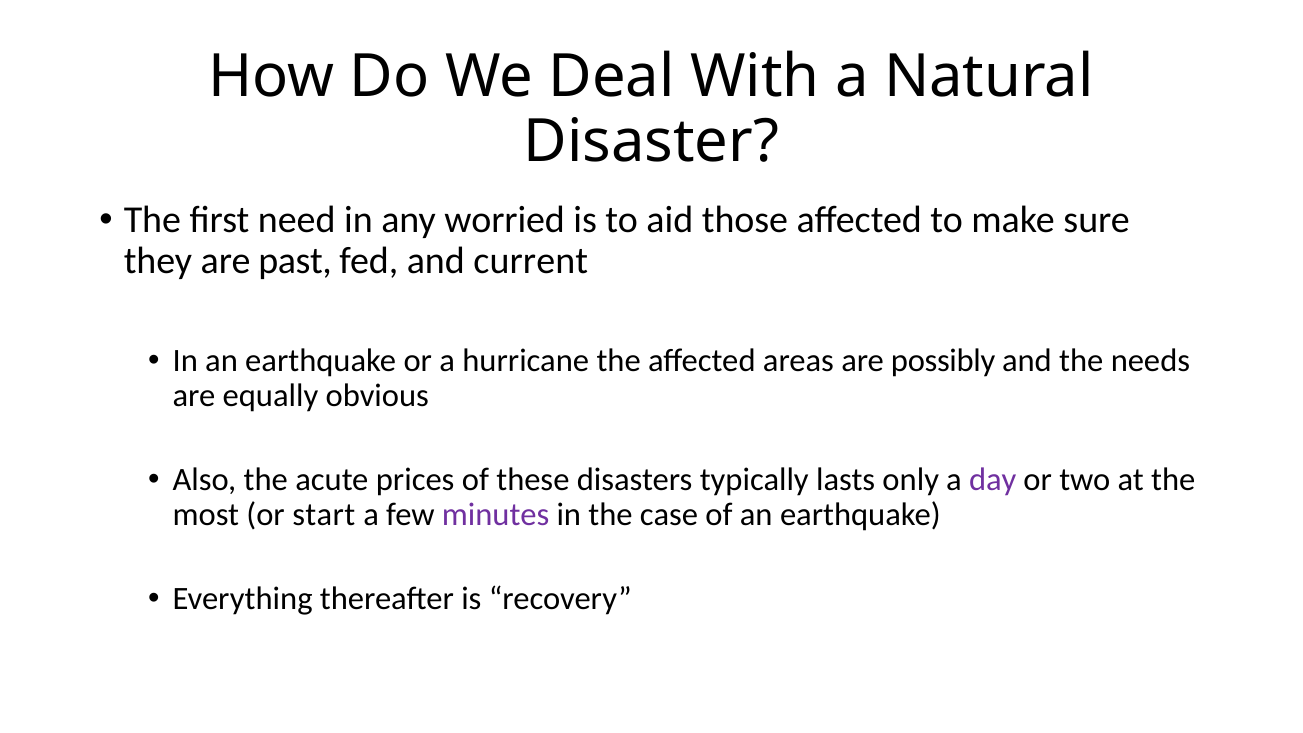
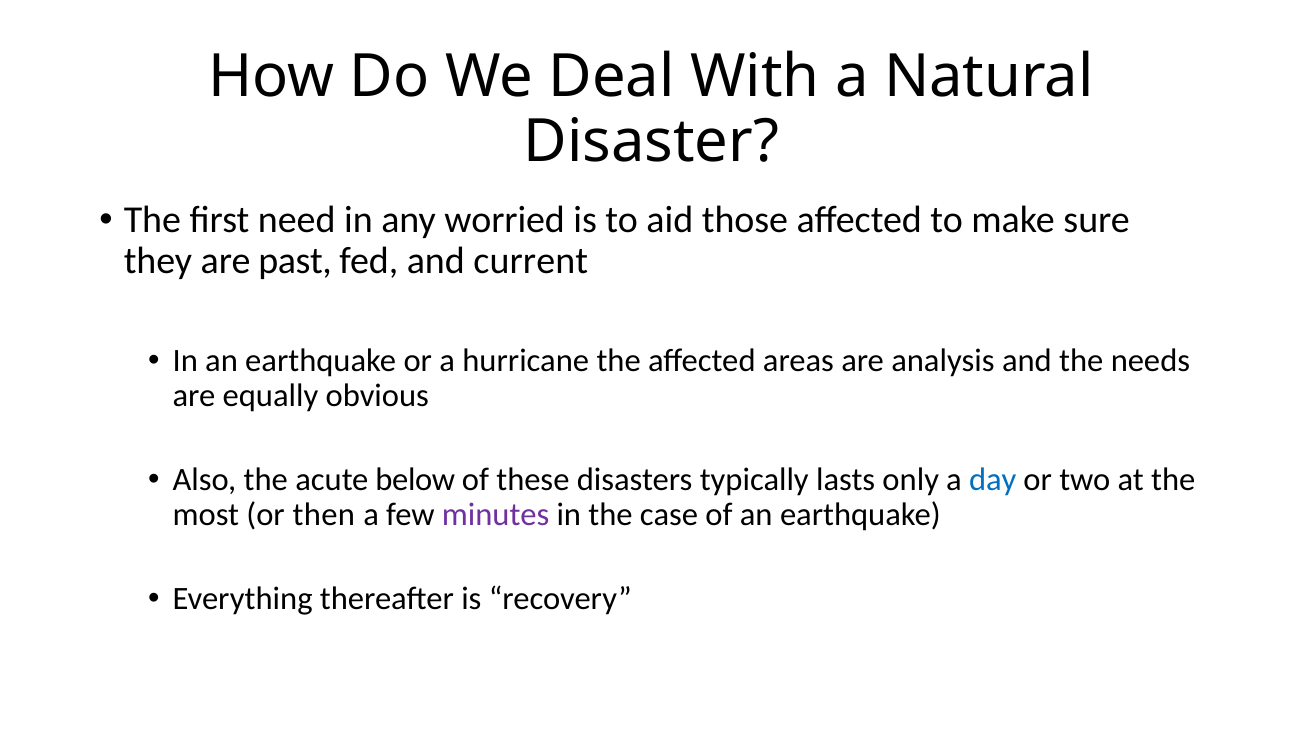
possibly: possibly -> analysis
prices: prices -> below
day colour: purple -> blue
start: start -> then
